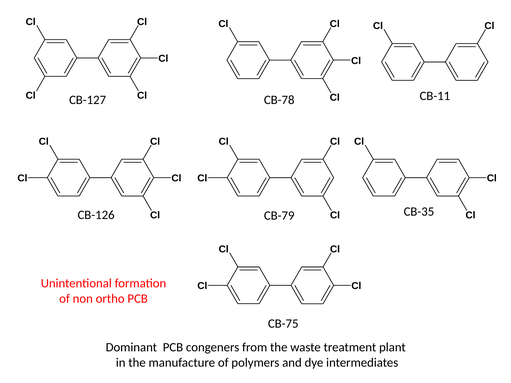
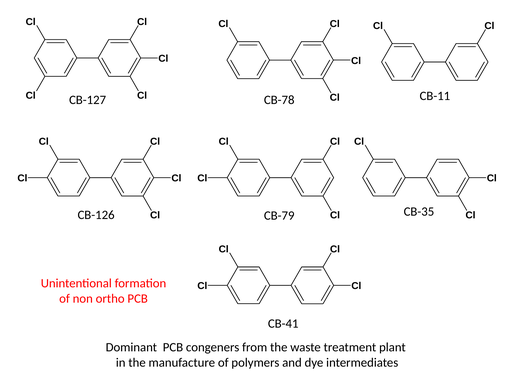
CB-75: CB-75 -> CB-41
